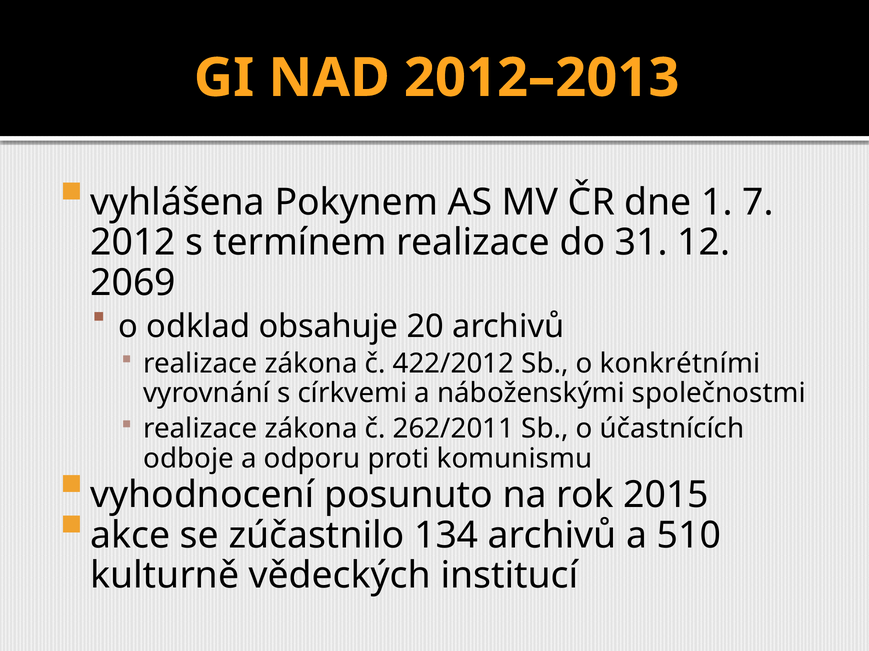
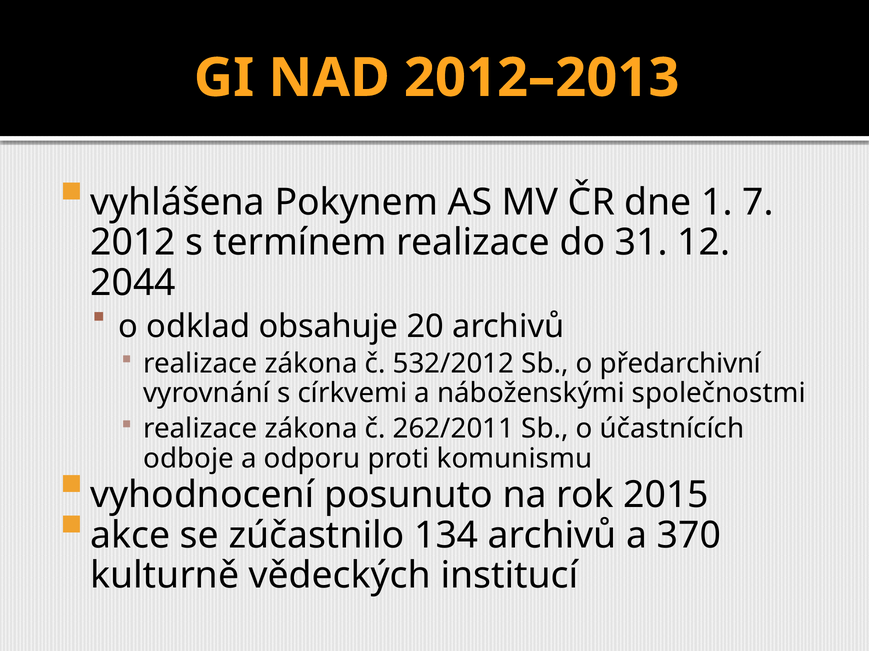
2069: 2069 -> 2044
422/2012: 422/2012 -> 532/2012
konkrétními: konkrétními -> předarchivní
510: 510 -> 370
